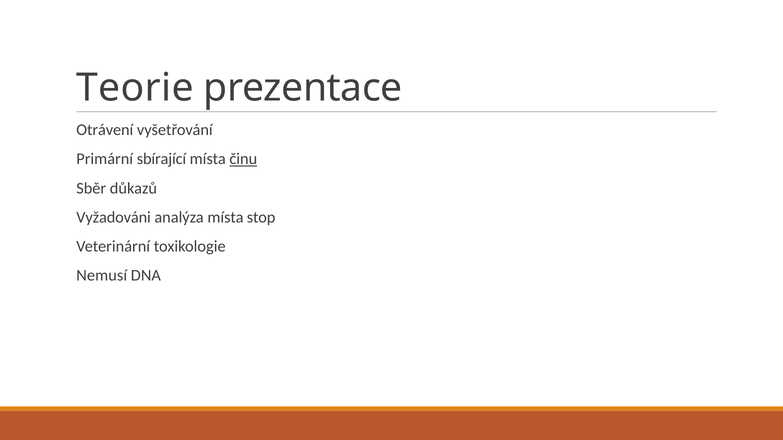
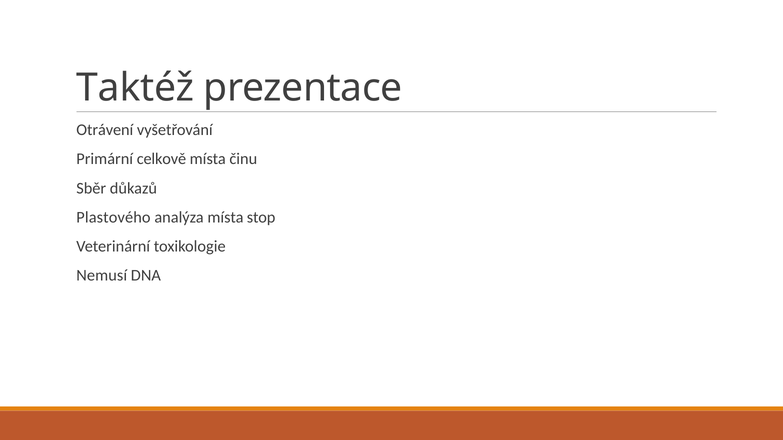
Teorie: Teorie -> Taktéž
sbírající: sbírající -> celkově
činu underline: present -> none
Vyžadováni: Vyžadováni -> Plastového
